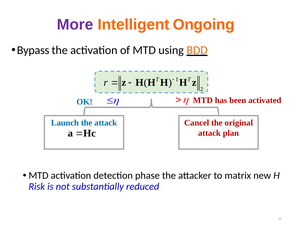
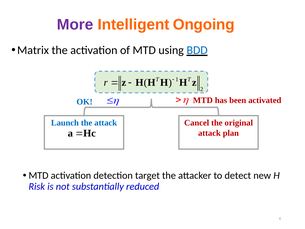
Bypass: Bypass -> Matrix
BDD colour: orange -> blue
phase: phase -> target
matrix: matrix -> detect
